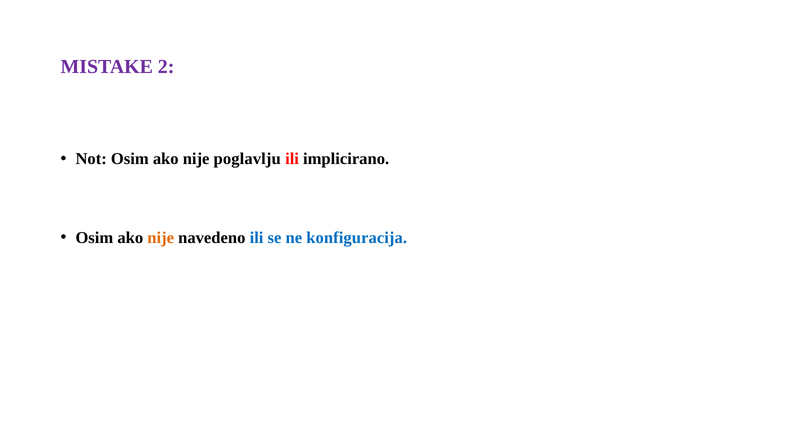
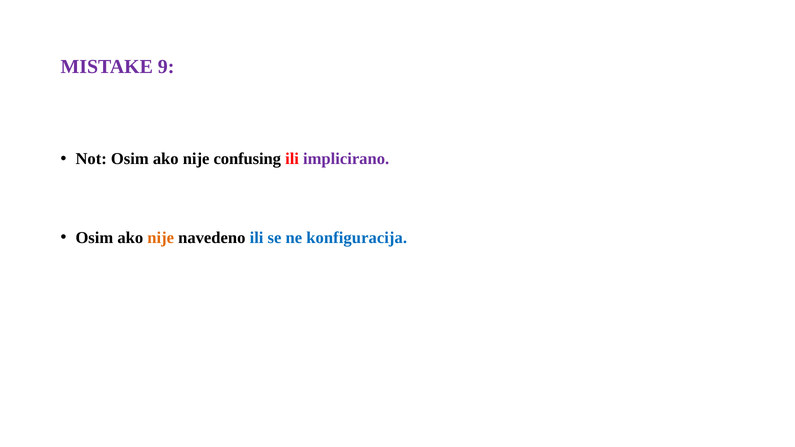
2: 2 -> 9
poglavlju: poglavlju -> confusing
implicirano colour: black -> purple
